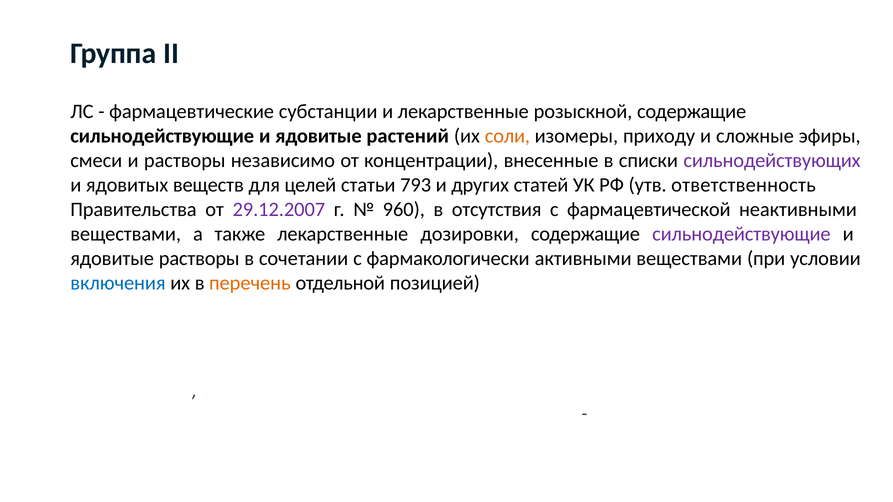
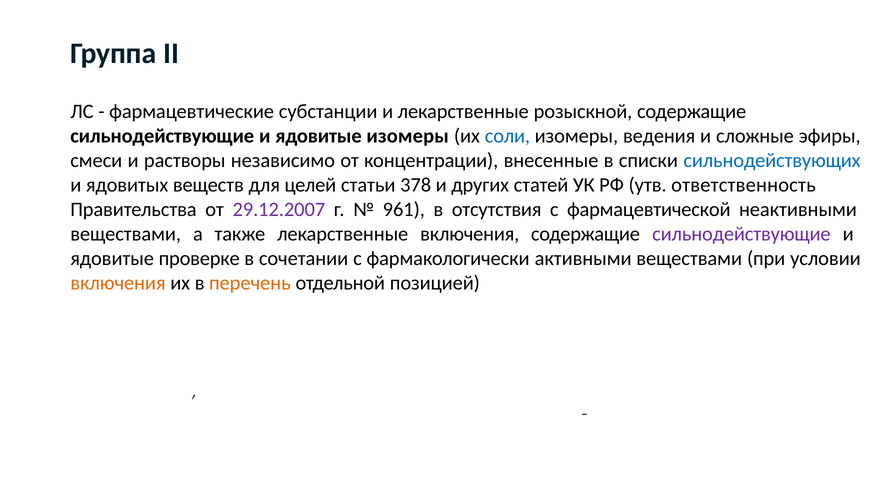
ядовитые растений: растений -> изомеры
соли colour: orange -> blue
приходу: приходу -> ведения
сильнодействующих colour: purple -> blue
793: 793 -> 378
960: 960 -> 961
лекарственные дозировки: дозировки -> включения
ядовитые растворы: растворы -> проверке
включения at (118, 283) colour: blue -> orange
